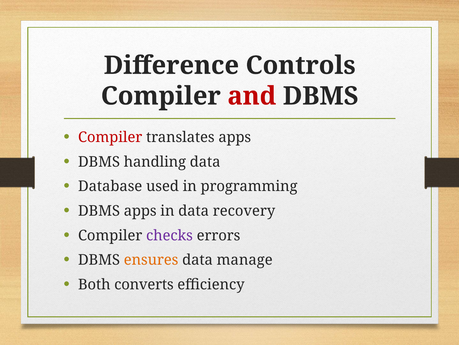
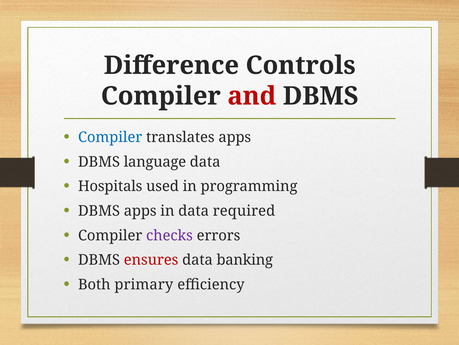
Compiler at (110, 137) colour: red -> blue
handling: handling -> language
Database: Database -> Hospitals
recovery: recovery -> required
ensures colour: orange -> red
manage: manage -> banking
converts: converts -> primary
